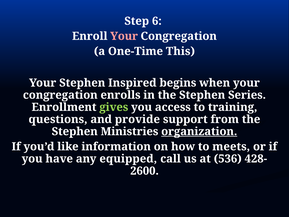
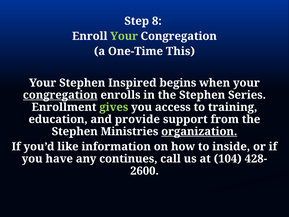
6: 6 -> 8
Your at (124, 36) colour: pink -> light green
congregation at (60, 95) underline: none -> present
questions: questions -> education
meets: meets -> inside
equipped: equipped -> continues
536: 536 -> 104
